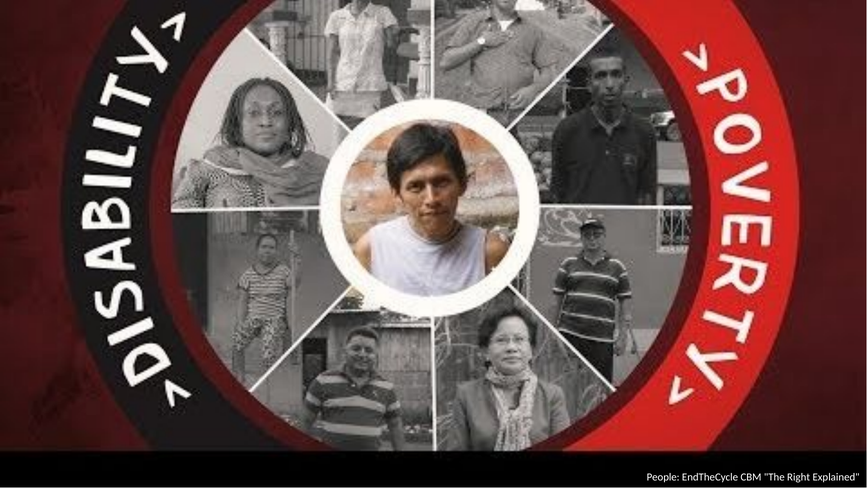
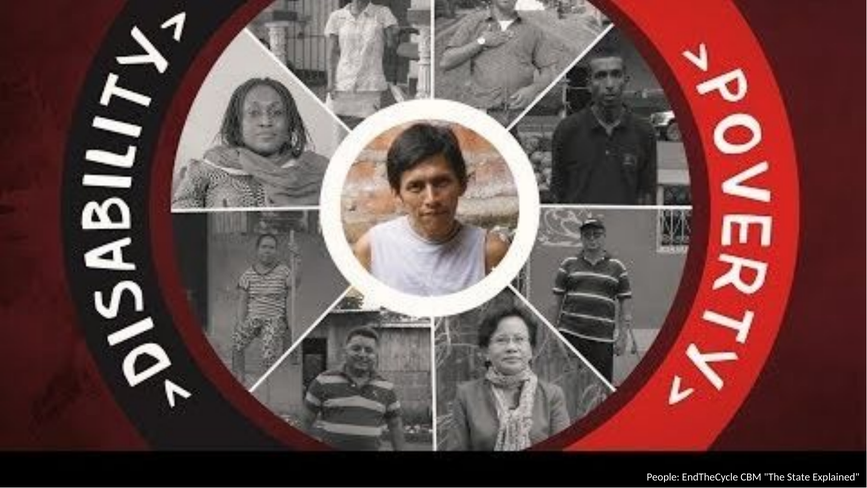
Right: Right -> State
